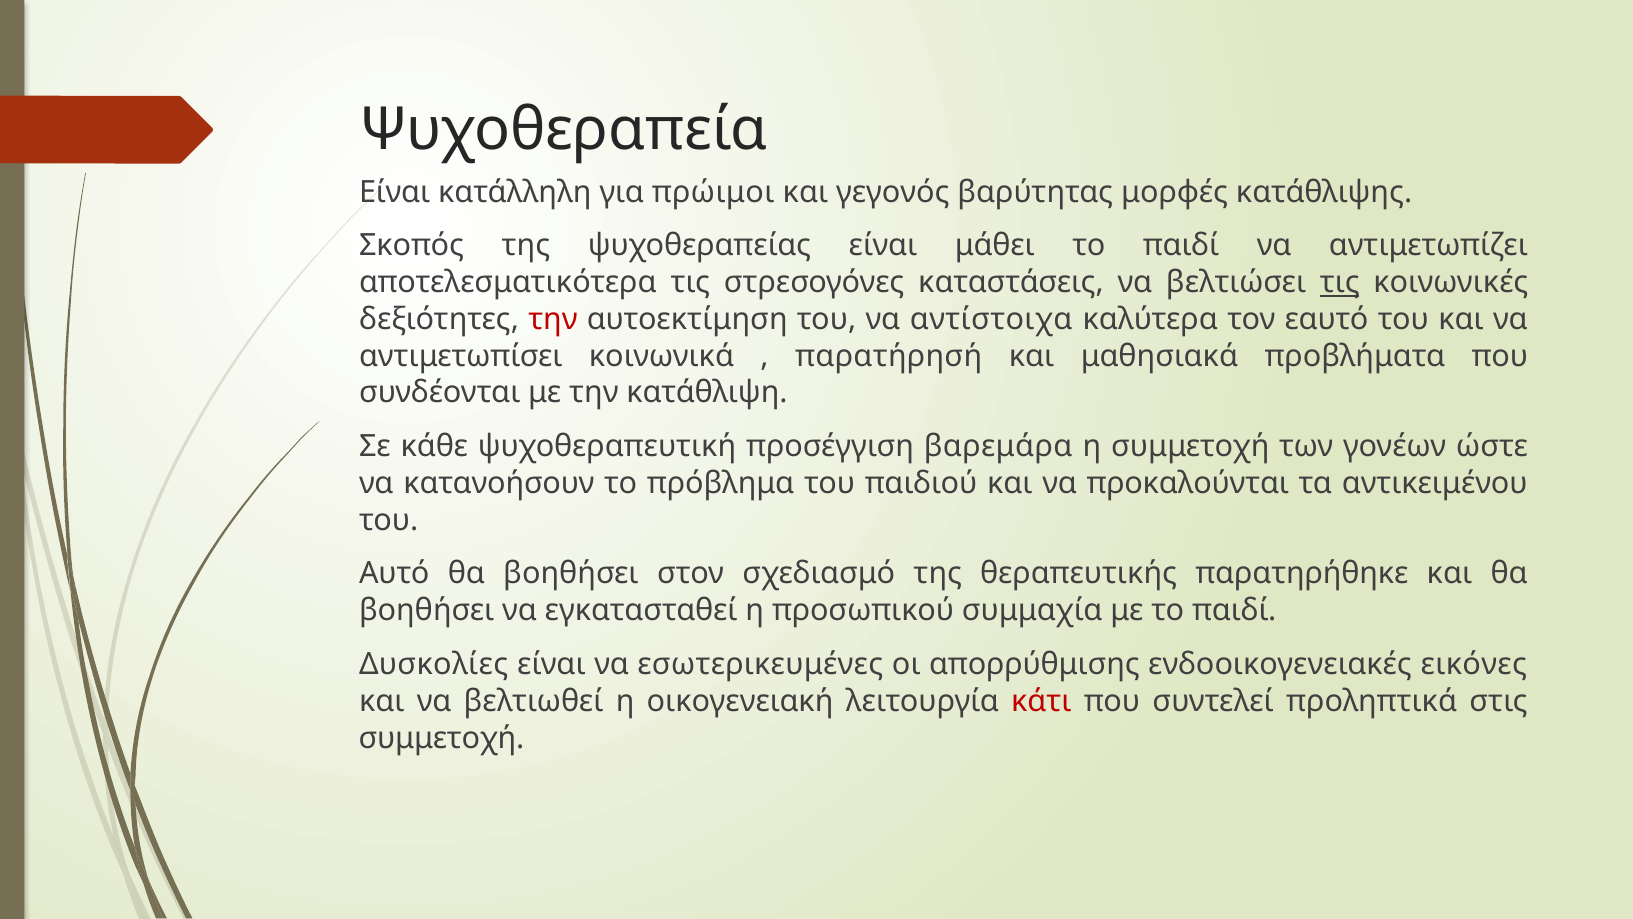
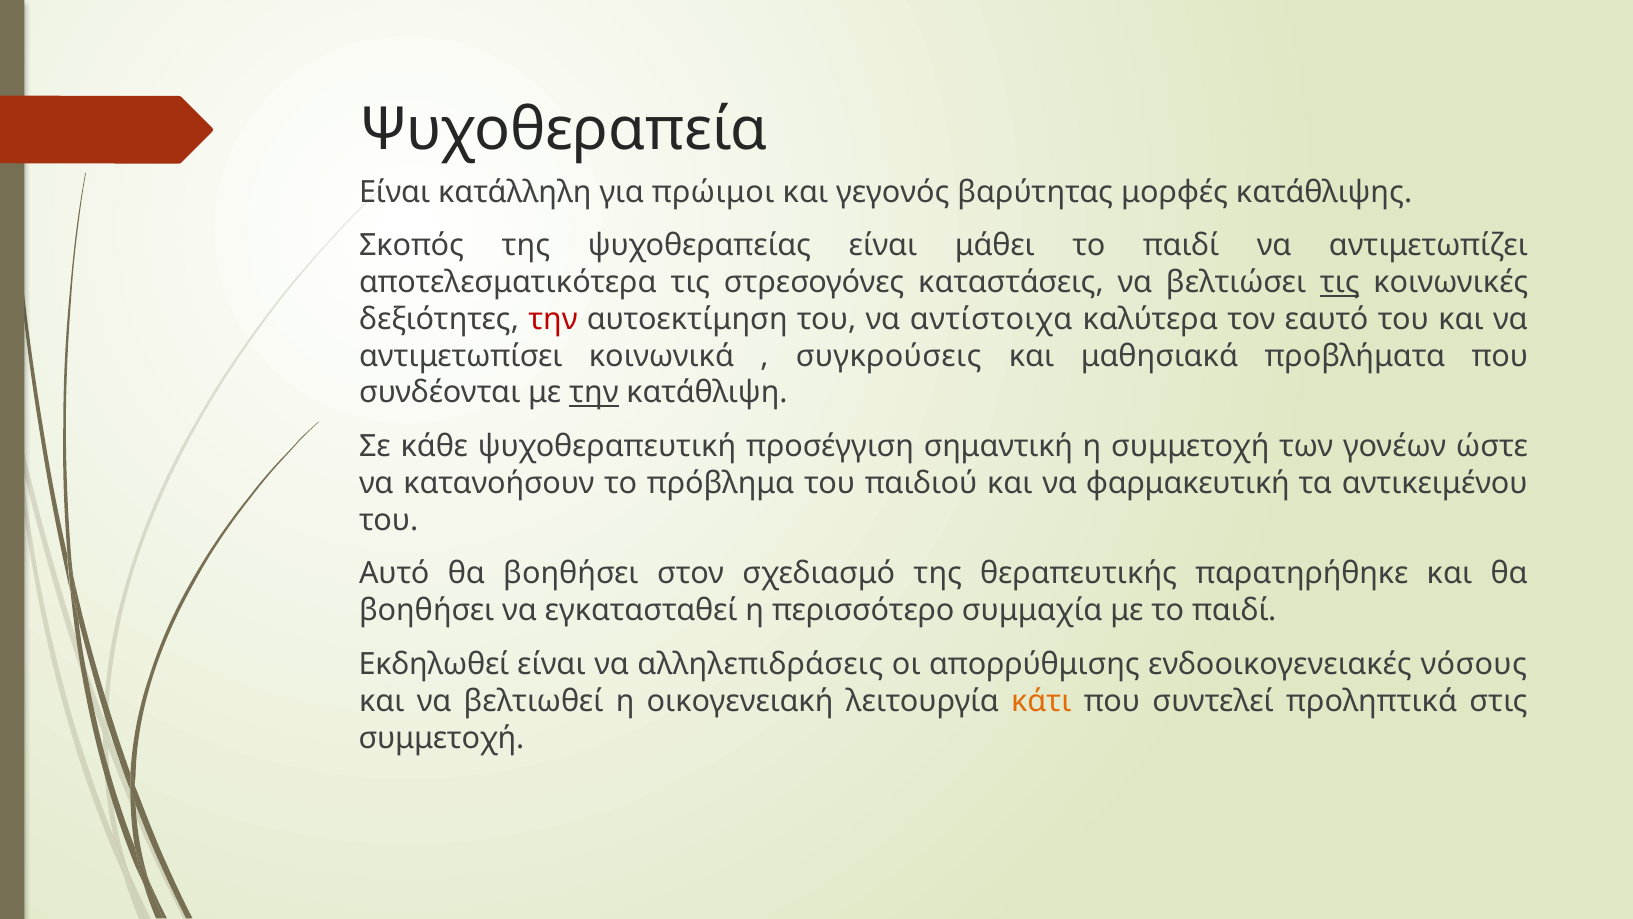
παρατήρησή: παρατήρησή -> συγκρούσεις
την at (594, 393) underline: none -> present
βαρεμάρα: βαρεμάρα -> σημαντική
προκαλούνται: προκαλούνται -> φαρμακευτική
προσωπικού: προσωπικού -> περισσότερο
Δυσκολίες: Δυσκολίες -> Εκδηλωθεί
εσωτερικευμένες: εσωτερικευμένες -> αλληλεπιδράσεις
εικόνες: εικόνες -> νόσους
κάτι colour: red -> orange
